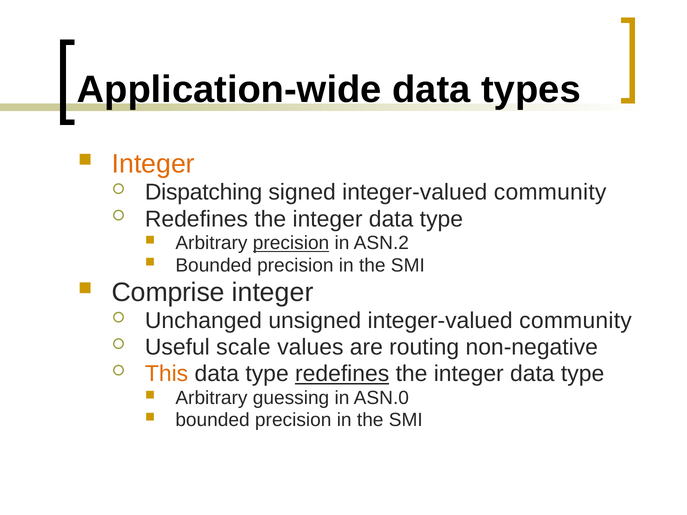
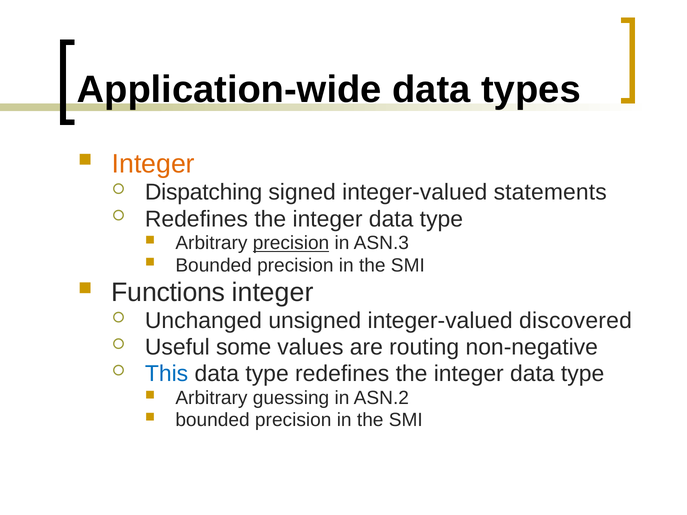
signed integer-valued community: community -> statements
ASN.2: ASN.2 -> ASN.3
Comprise: Comprise -> Functions
unsigned integer-valued community: community -> discovered
scale: scale -> some
This colour: orange -> blue
redefines at (342, 374) underline: present -> none
ASN.0: ASN.0 -> ASN.2
